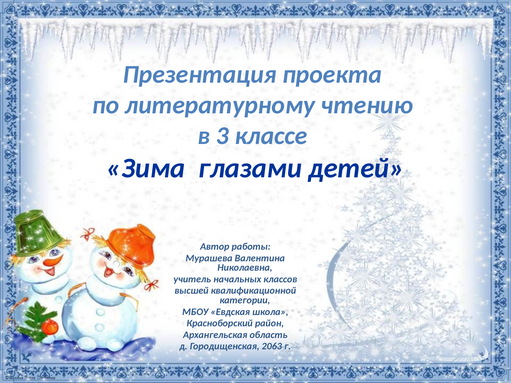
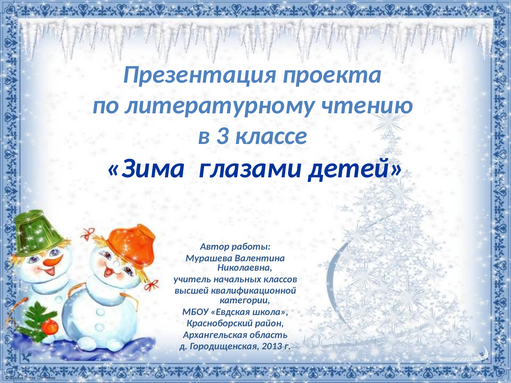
2063: 2063 -> 2013
